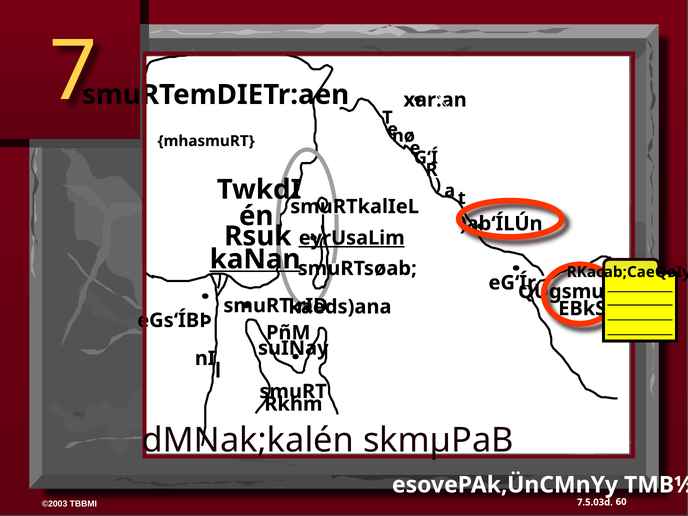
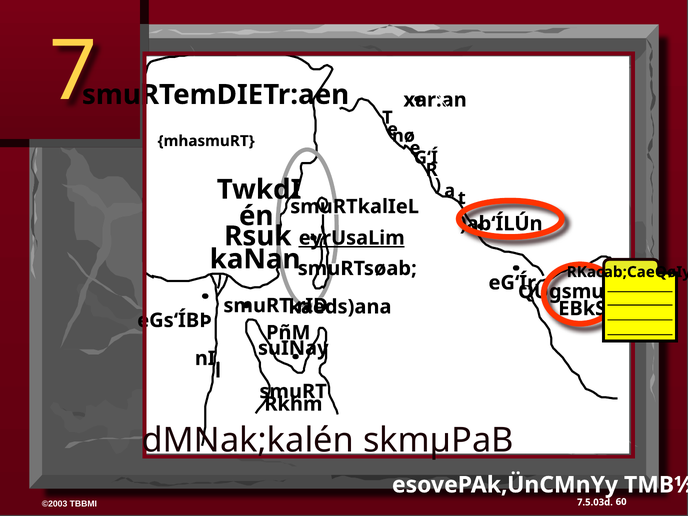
kaNan underline: present -> none
